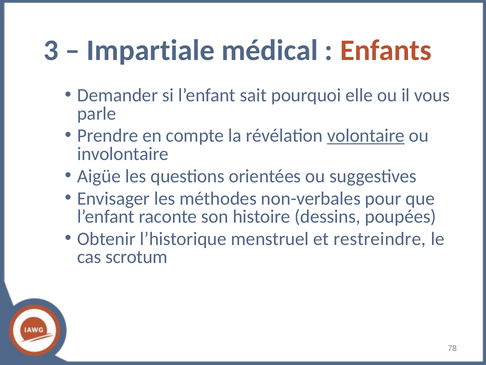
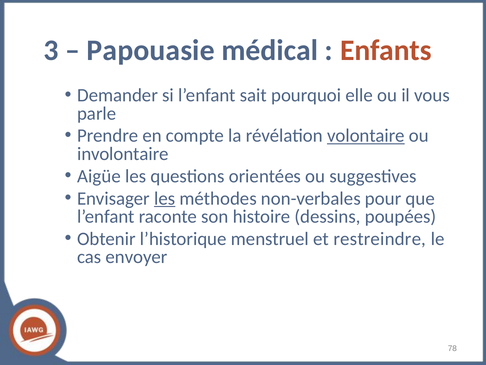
Impartiale: Impartiale -> Papouasie
les at (165, 198) underline: none -> present
scrotum: scrotum -> envoyer
